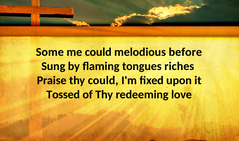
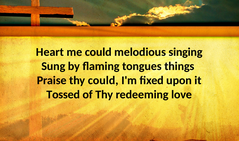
Some: Some -> Heart
before: before -> singing
riches: riches -> things
